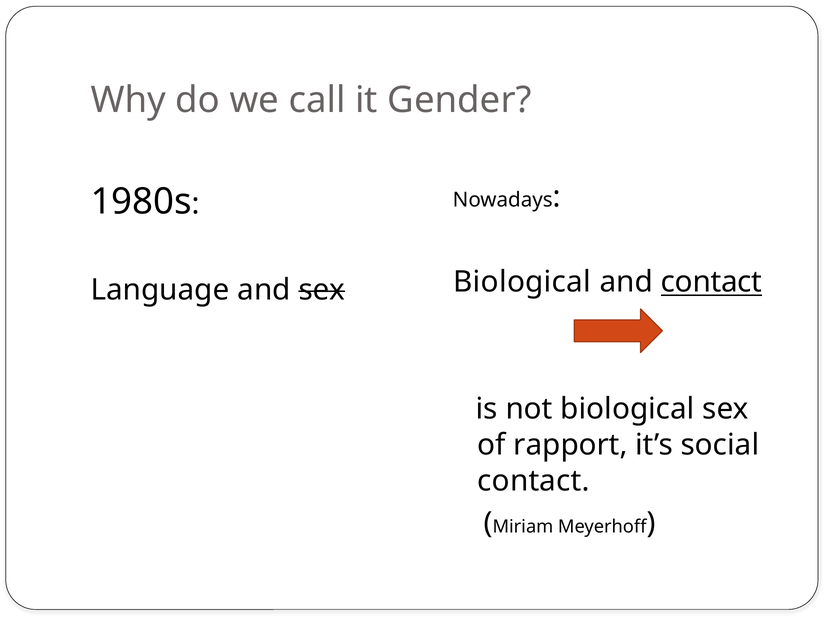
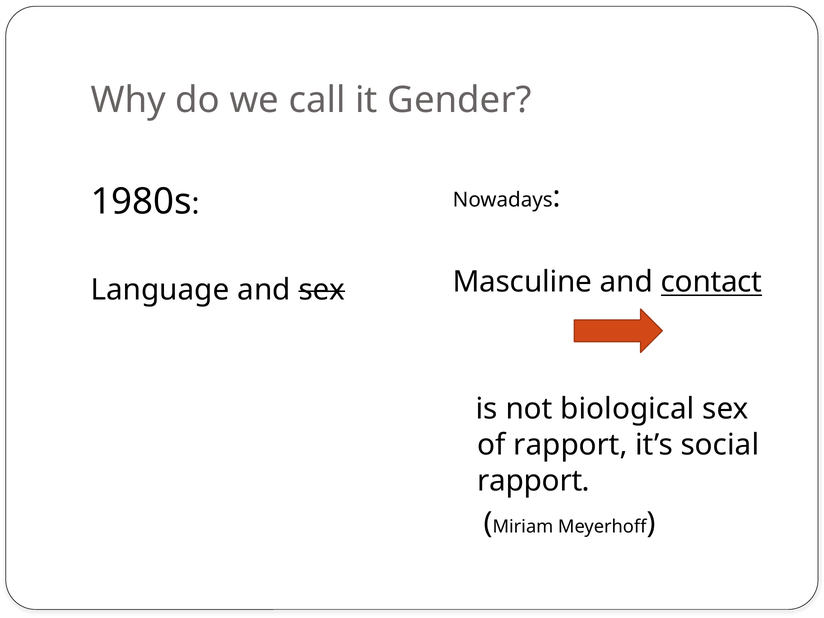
Biological at (522, 282): Biological -> Masculine
contact at (533, 481): contact -> rapport
